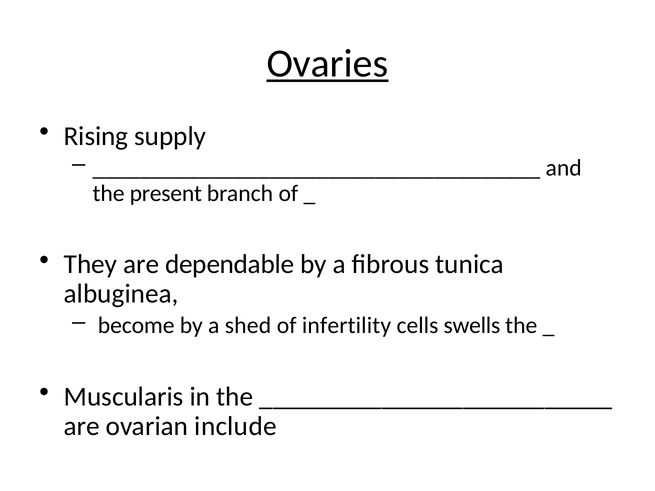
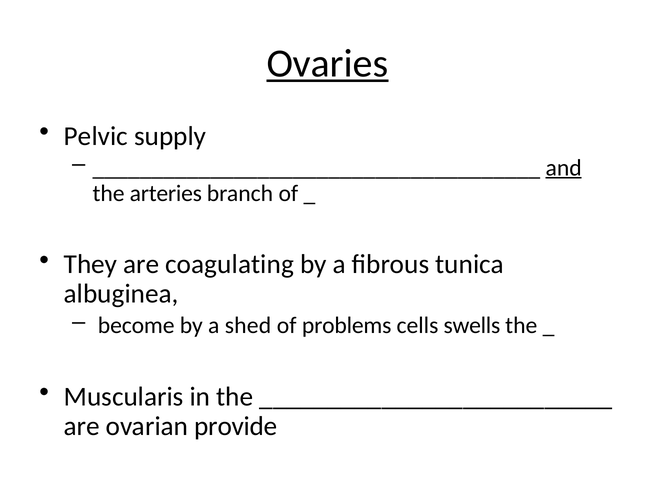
Rising: Rising -> Pelvic
and underline: none -> present
present: present -> arteries
dependable: dependable -> coagulating
infertility: infertility -> problems
include: include -> provide
